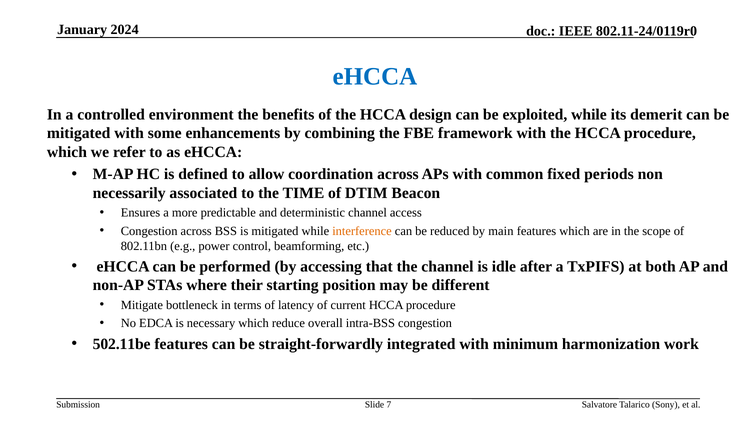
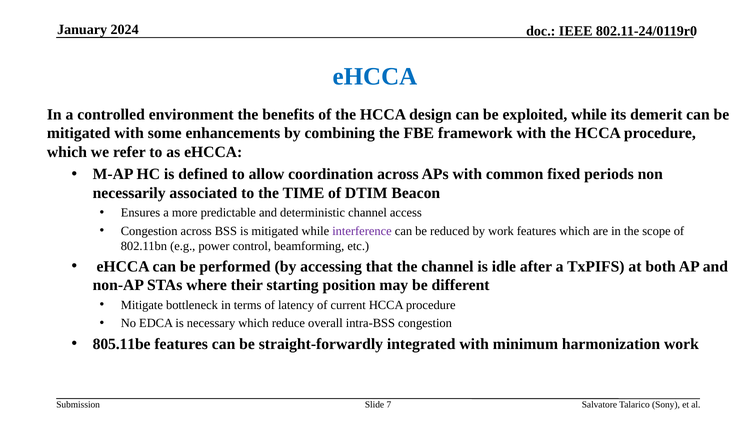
interference colour: orange -> purple
by main: main -> work
502.11be: 502.11be -> 805.11be
